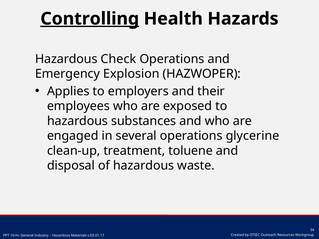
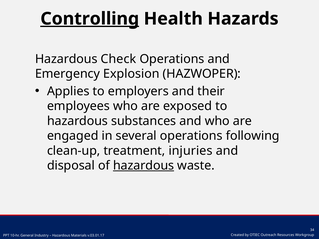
glycerine: glycerine -> following
toluene: toluene -> injuries
hazardous at (144, 166) underline: none -> present
